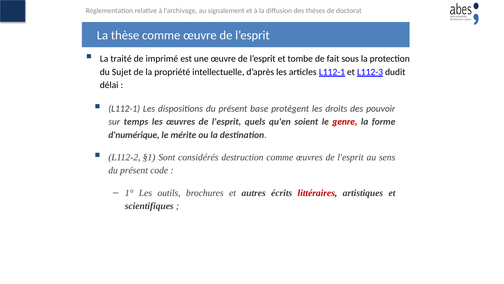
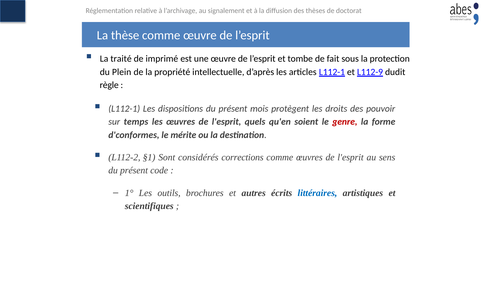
Sujet: Sujet -> Plein
L112-3: L112-3 -> L112-9
délai: délai -> règle
base: base -> mois
d'numérique: d'numérique -> d'conformes
destruction: destruction -> corrections
littéraires colour: red -> blue
